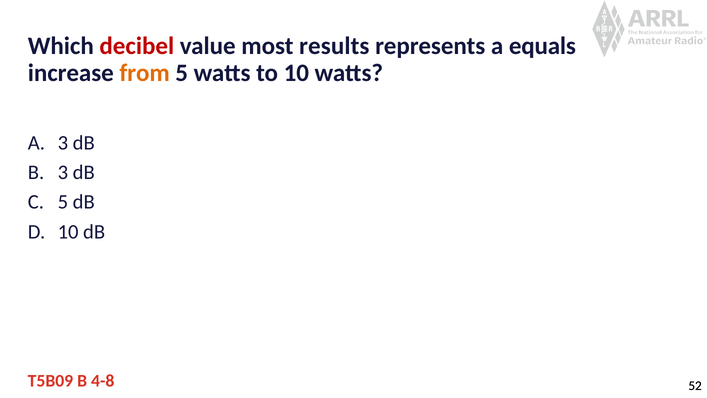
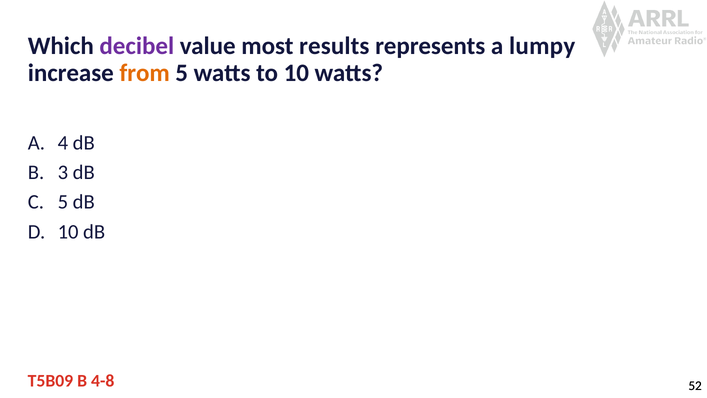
decibel colour: red -> purple
equals: equals -> lumpy
A 3: 3 -> 4
